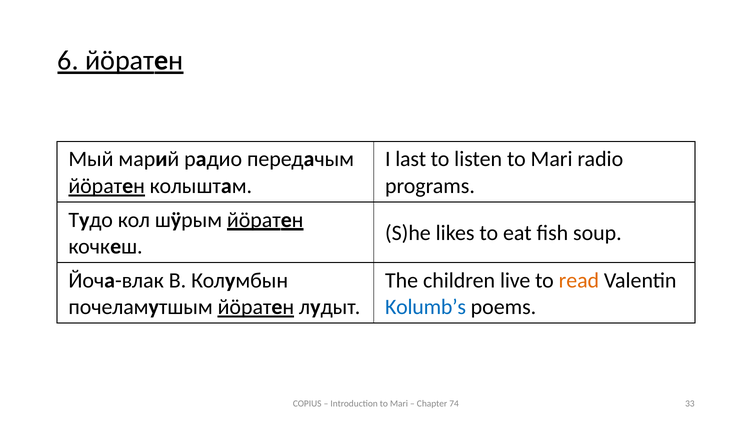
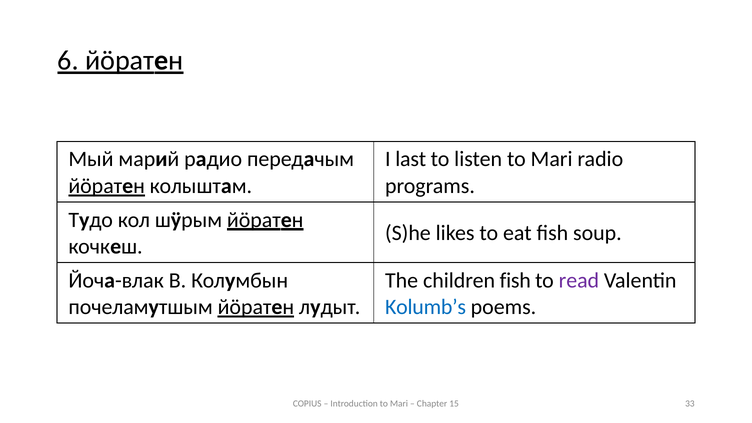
children live: live -> fish
read colour: orange -> purple
74: 74 -> 15
